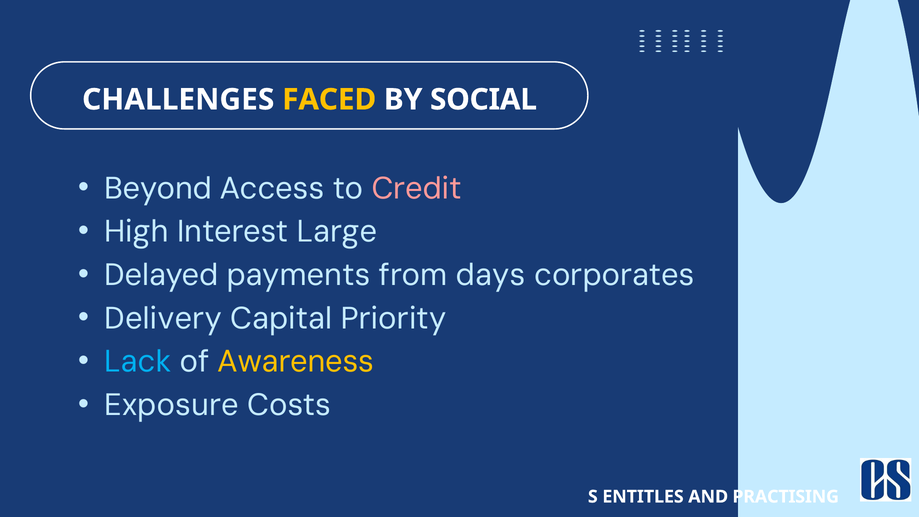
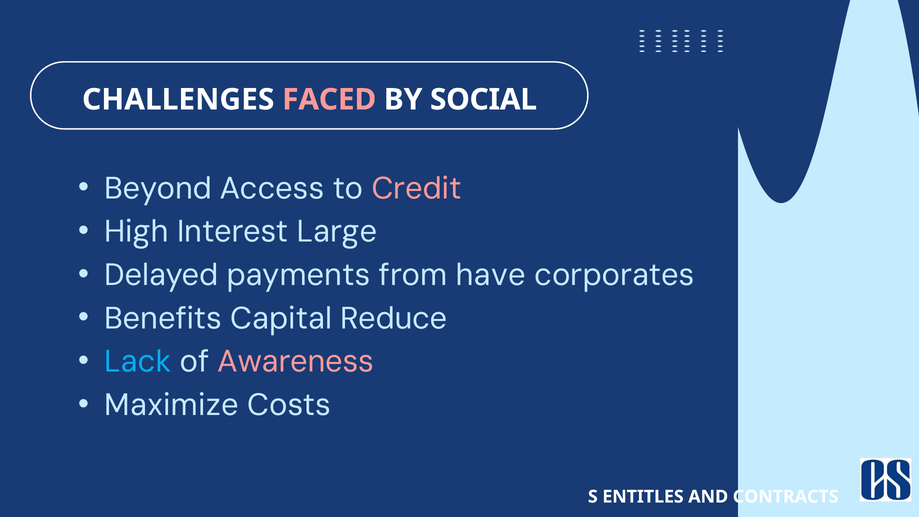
FACED colour: yellow -> pink
days: days -> have
Delivery: Delivery -> Benefits
Priority: Priority -> Reduce
Awareness colour: yellow -> pink
Exposure: Exposure -> Maximize
PRACTISING: PRACTISING -> CONTRACTS
